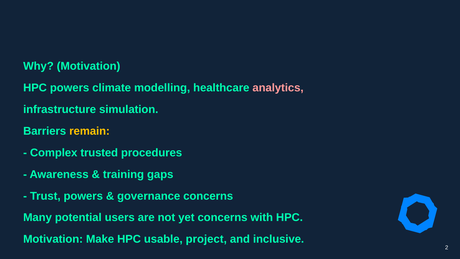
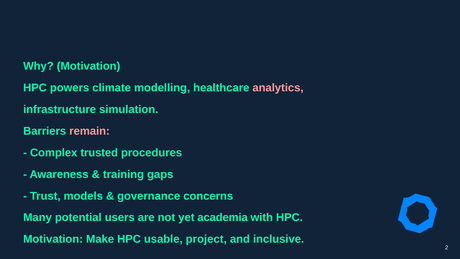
remain colour: yellow -> pink
Trust powers: powers -> models
yet concerns: concerns -> academia
